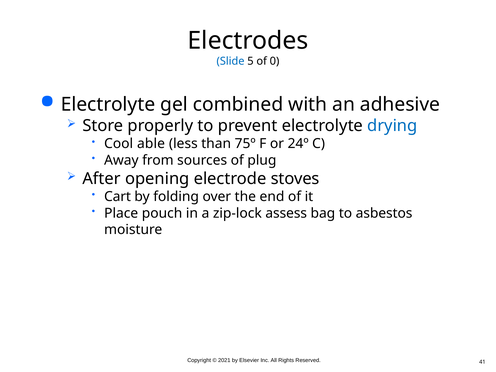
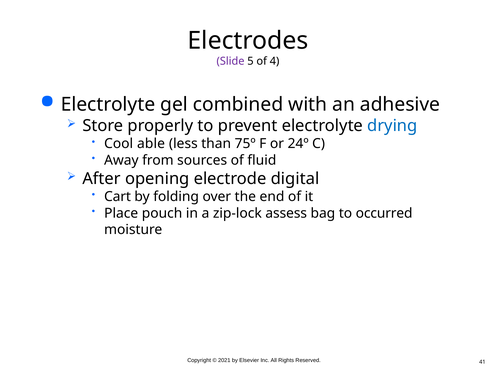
Slide colour: blue -> purple
0: 0 -> 4
plug: plug -> fluid
stoves: stoves -> digital
asbestos: asbestos -> occurred
